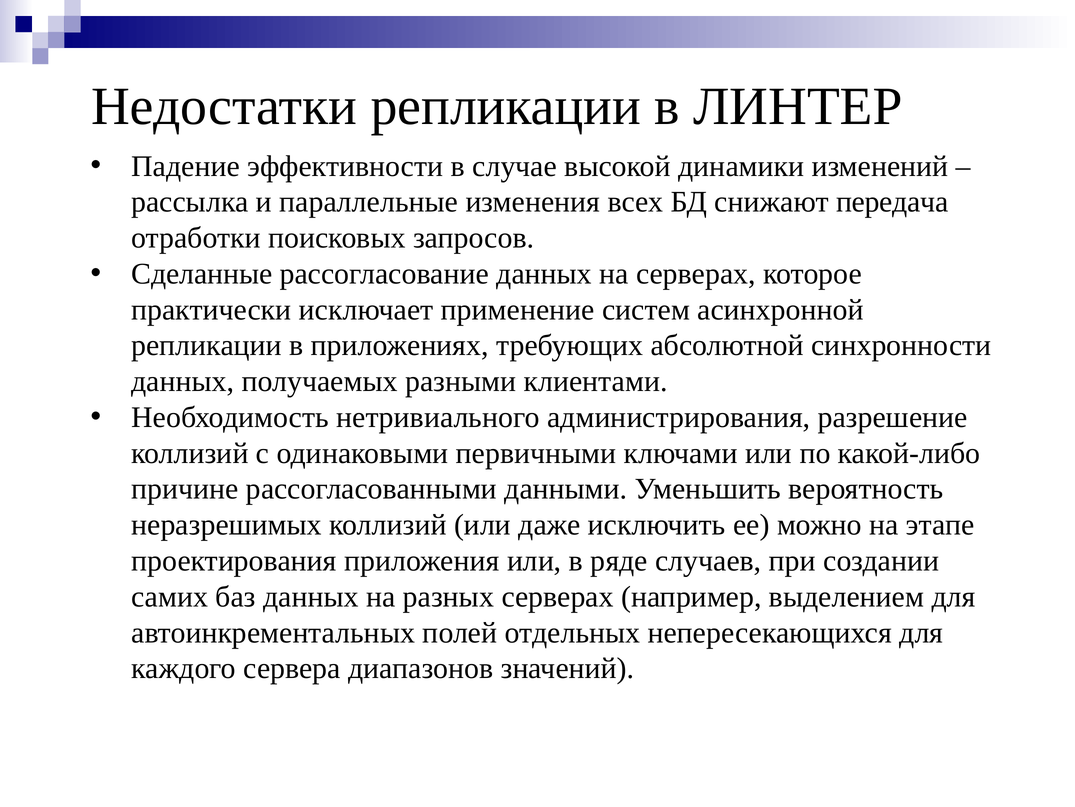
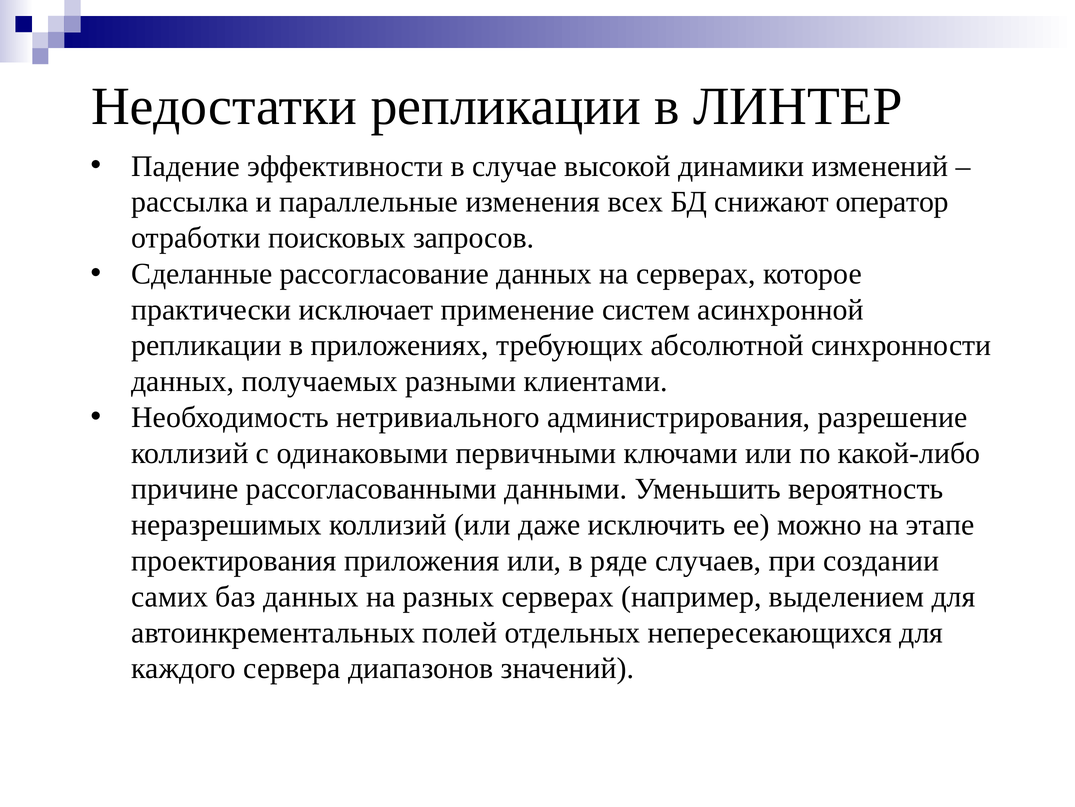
передача: передача -> оператор
